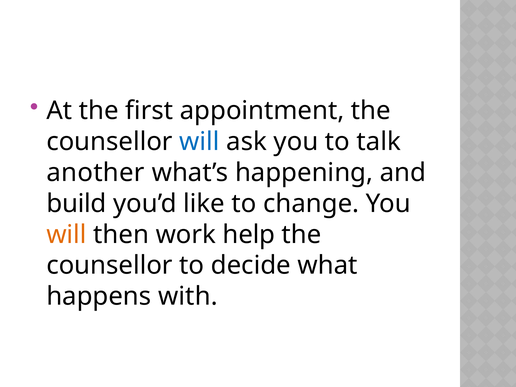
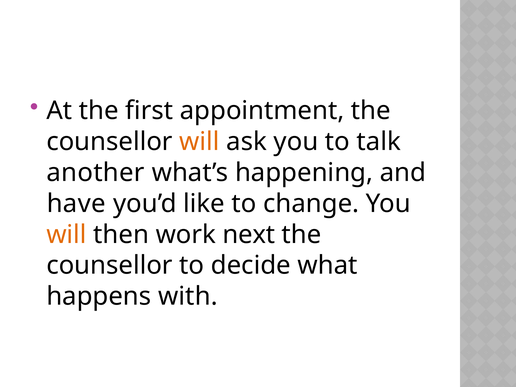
will at (199, 142) colour: blue -> orange
build: build -> have
help: help -> next
